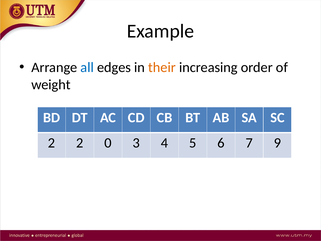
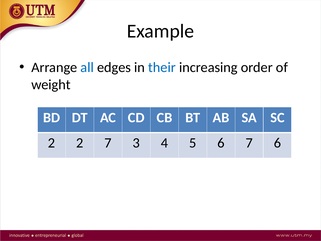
their colour: orange -> blue
2 0: 0 -> 7
7 9: 9 -> 6
